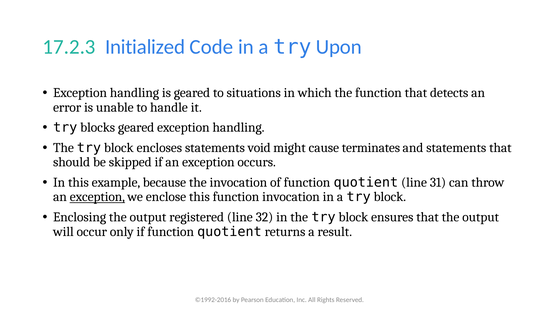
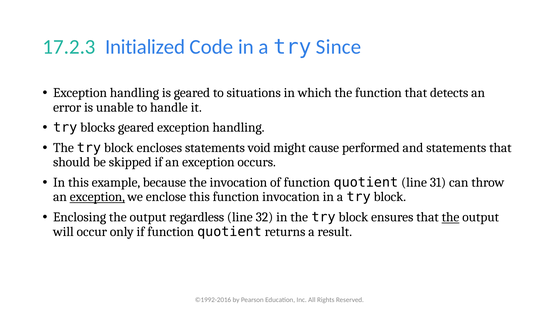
Upon: Upon -> Since
terminates: terminates -> performed
registered: registered -> regardless
the at (451, 217) underline: none -> present
